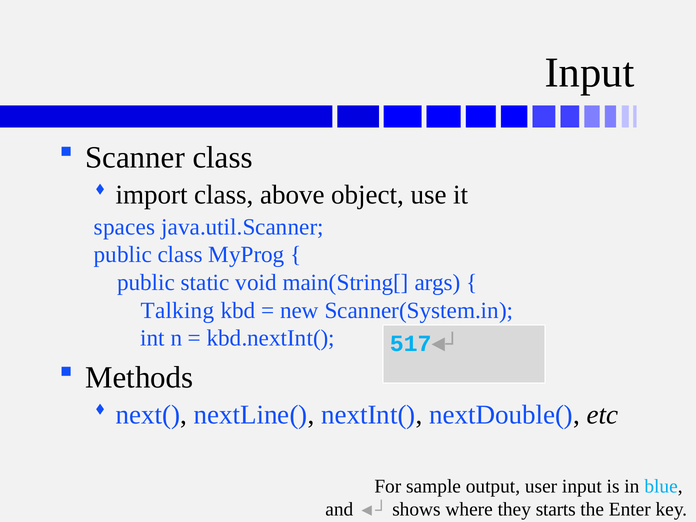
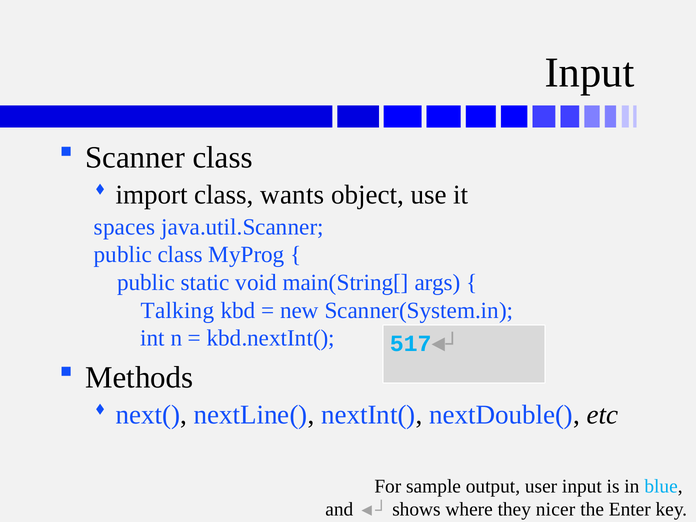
above: above -> wants
starts: starts -> nicer
